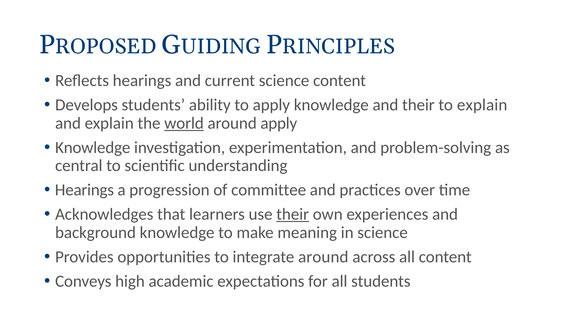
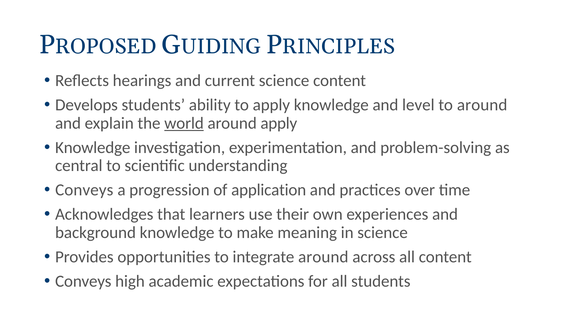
and their: their -> level
to explain: explain -> around
Hearings at (84, 190): Hearings -> Conveys
committee: committee -> application
their at (293, 214) underline: present -> none
